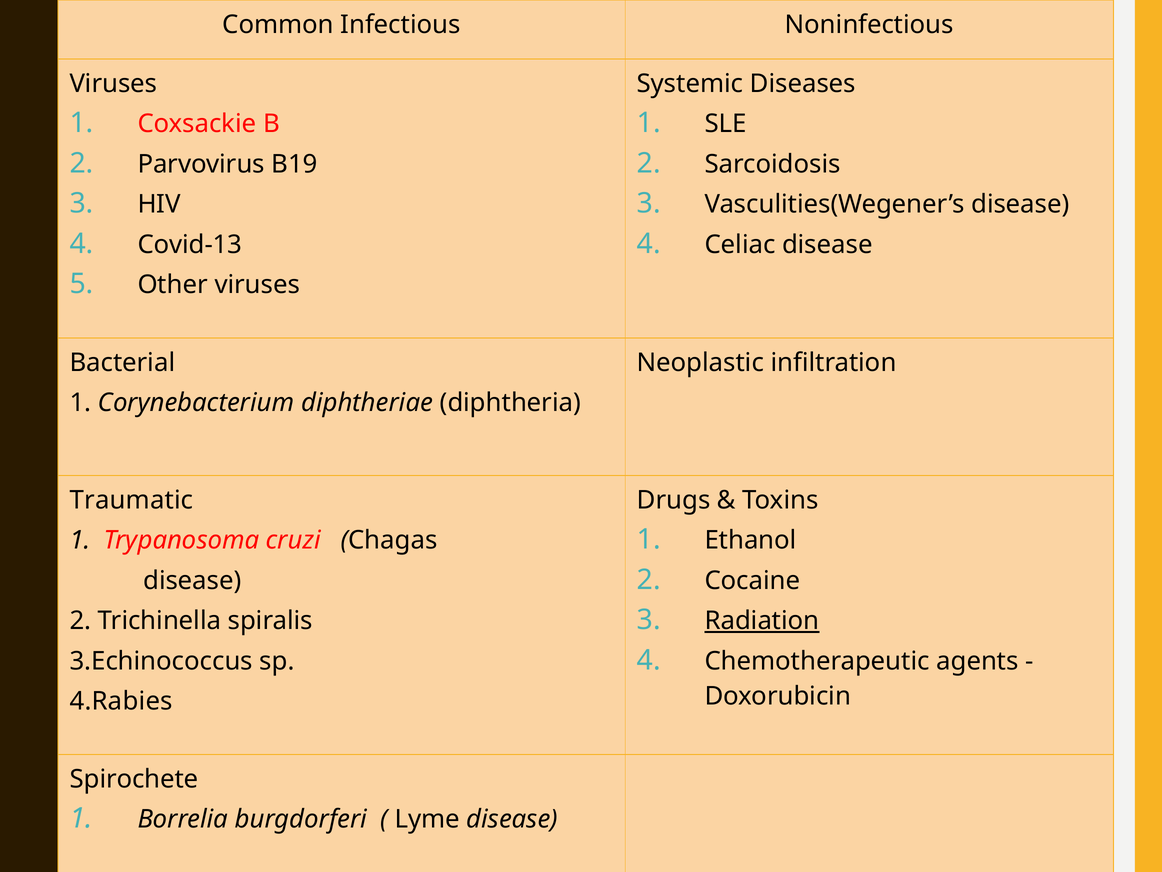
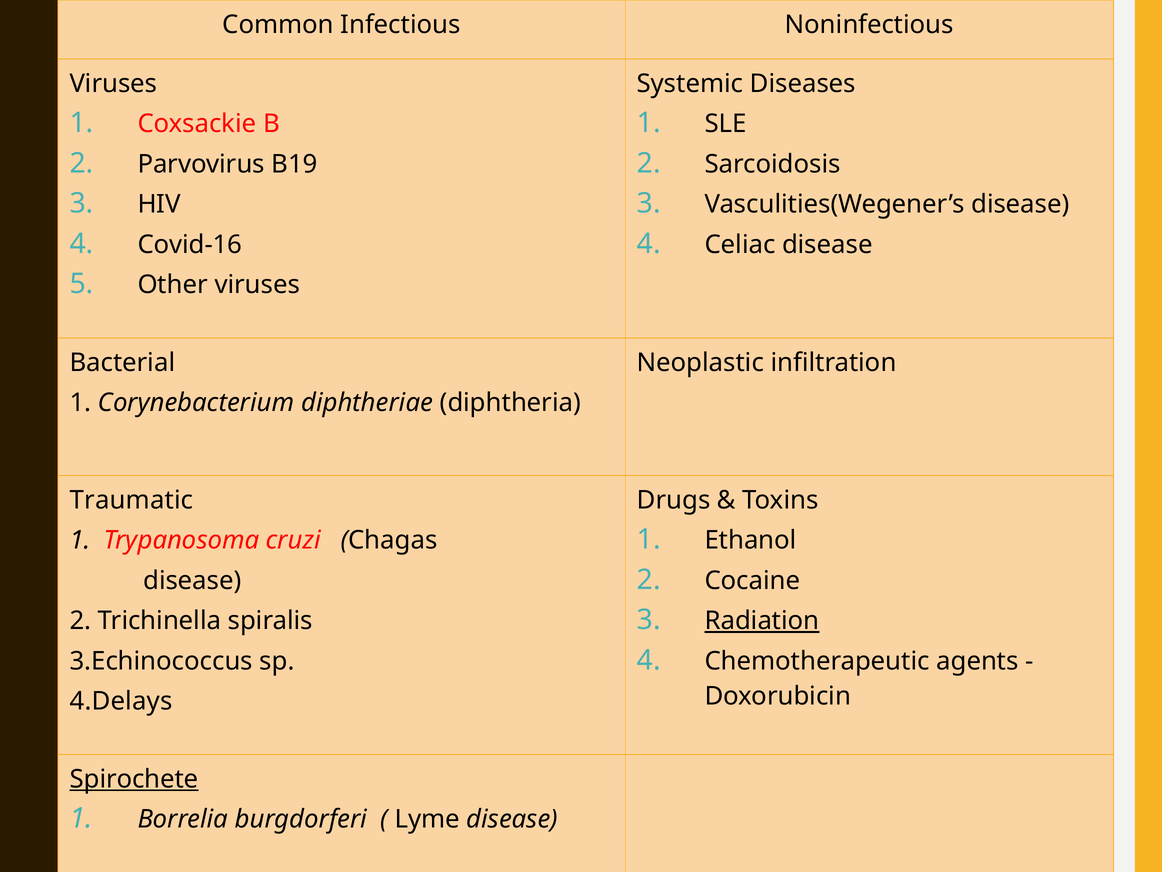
Covid-13: Covid-13 -> Covid-16
4.Rabies: 4.Rabies -> 4.Delays
Spirochete underline: none -> present
